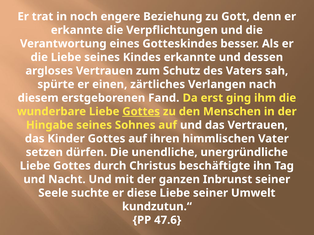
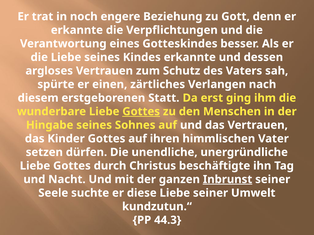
Fand: Fand -> Statt
Inbrunst underline: none -> present
47.6: 47.6 -> 44.3
